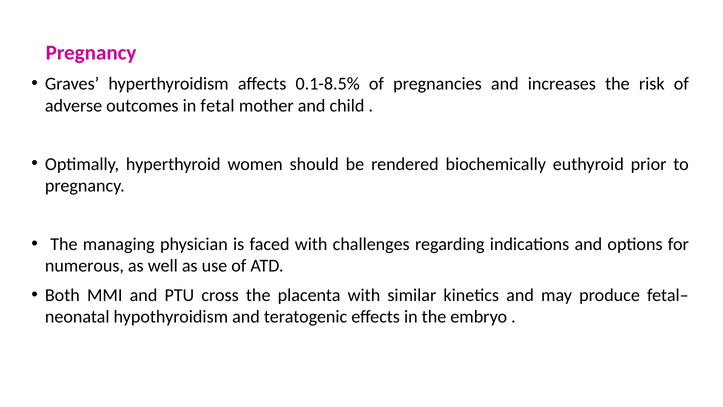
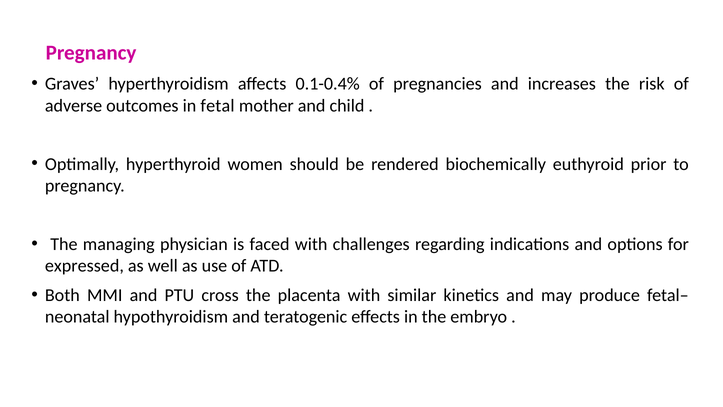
0.1-8.5%: 0.1-8.5% -> 0.1-0.4%
numerous: numerous -> expressed
